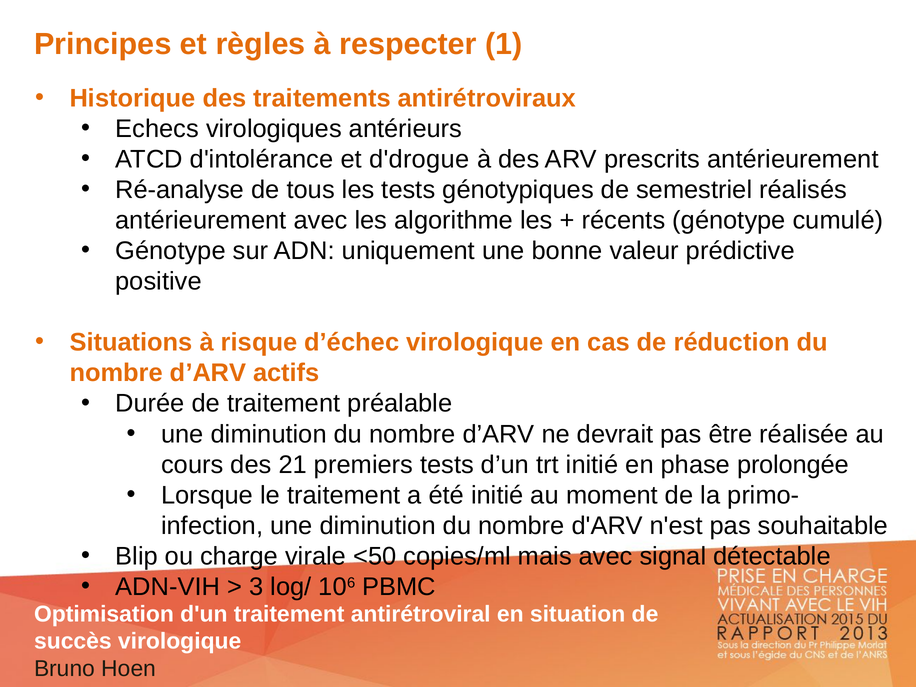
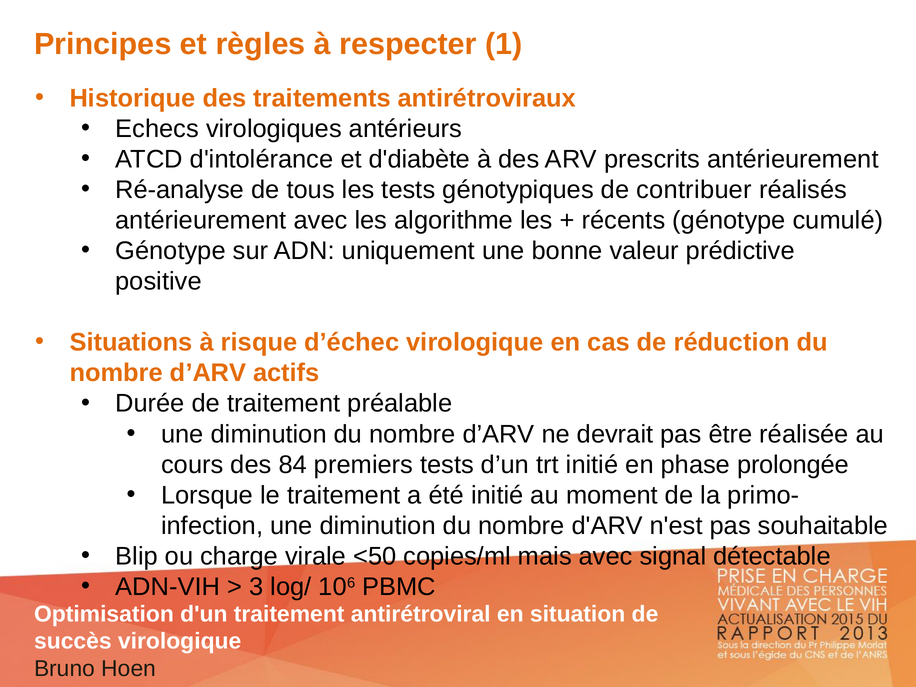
d'drogue: d'drogue -> d'diabète
semestriel: semestriel -> contribuer
21: 21 -> 84
